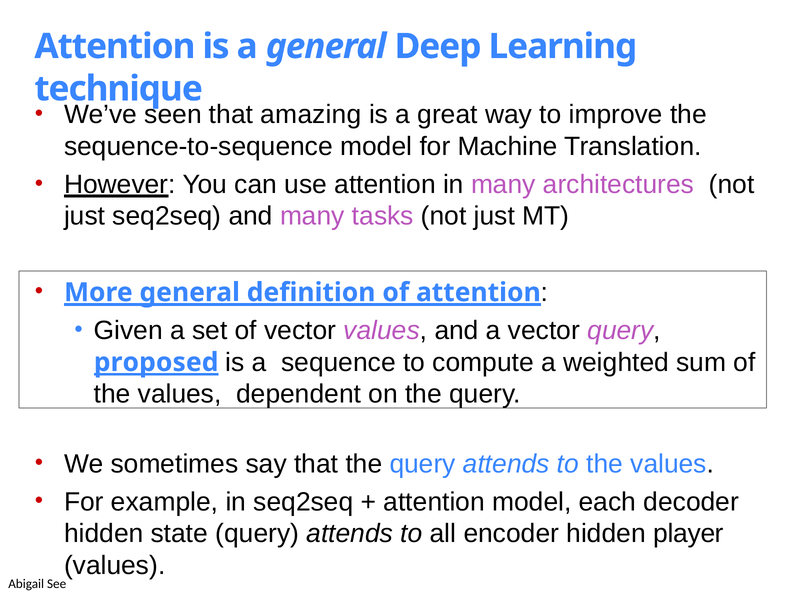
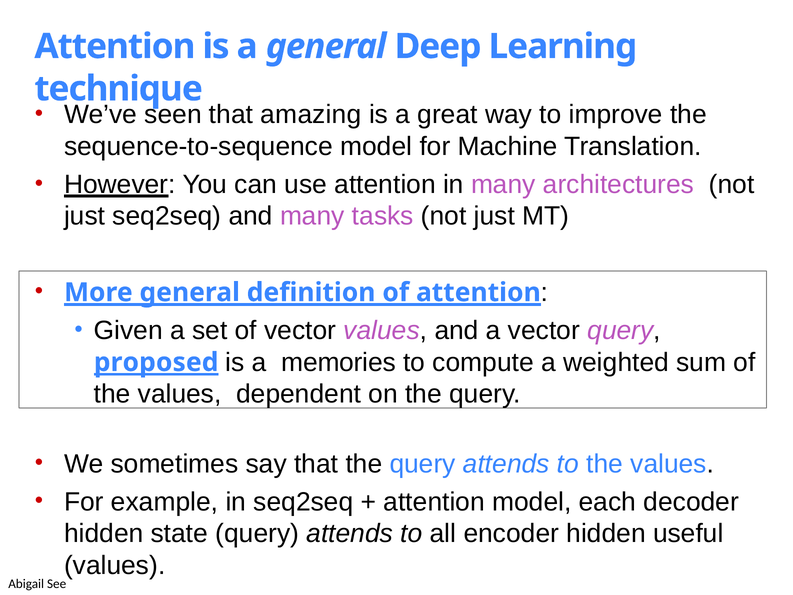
sequence: sequence -> memories
player: player -> useful
